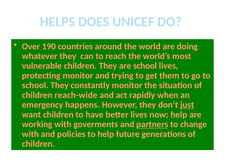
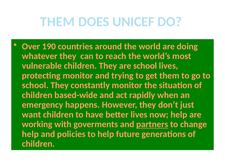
HELPS at (57, 22): HELPS -> THEM
reach-wide: reach-wide -> based-wide
just underline: present -> none
with at (30, 135): with -> help
